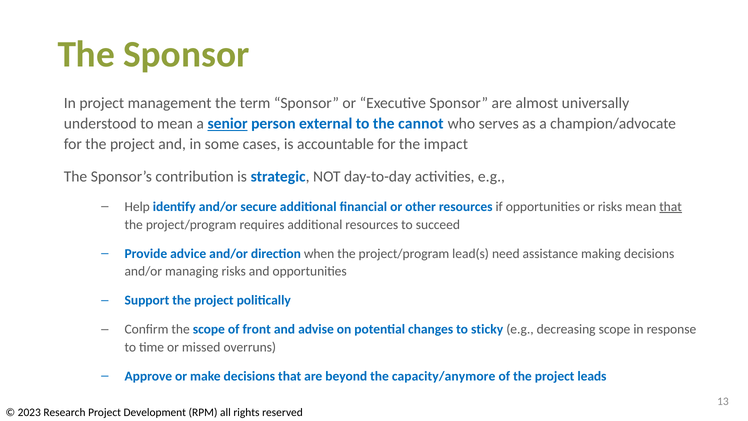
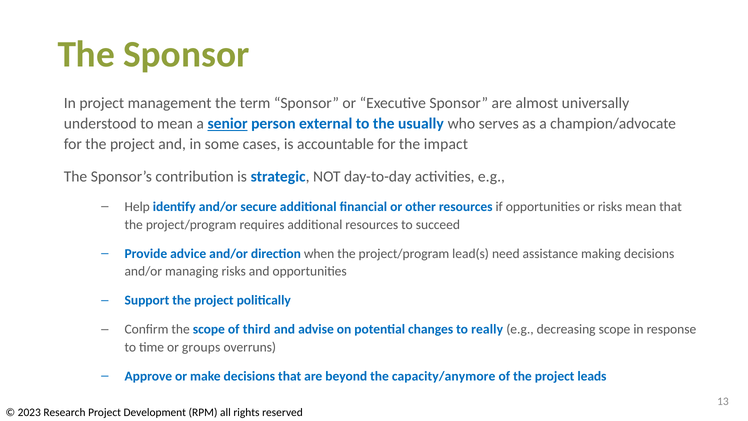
cannot: cannot -> usually
that at (671, 207) underline: present -> none
front: front -> third
sticky: sticky -> really
missed: missed -> groups
